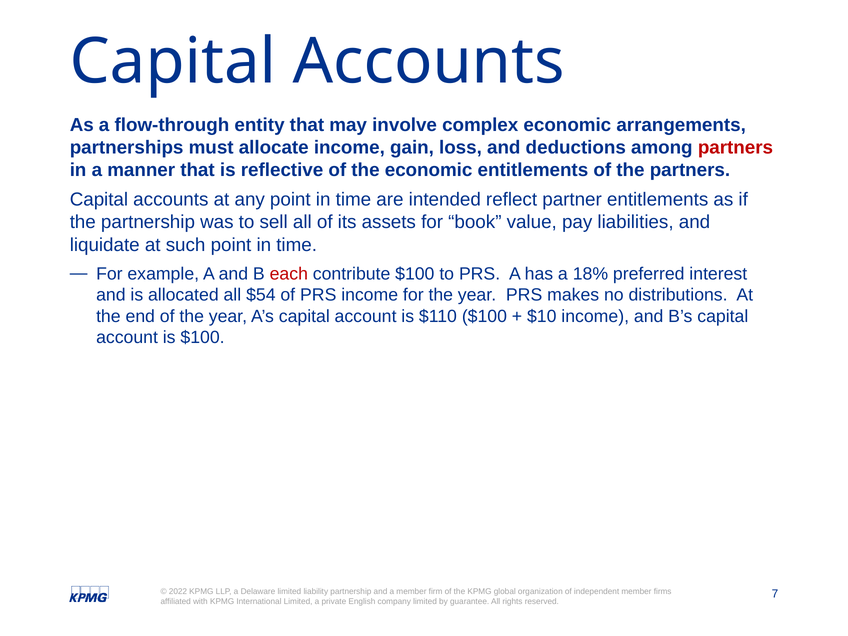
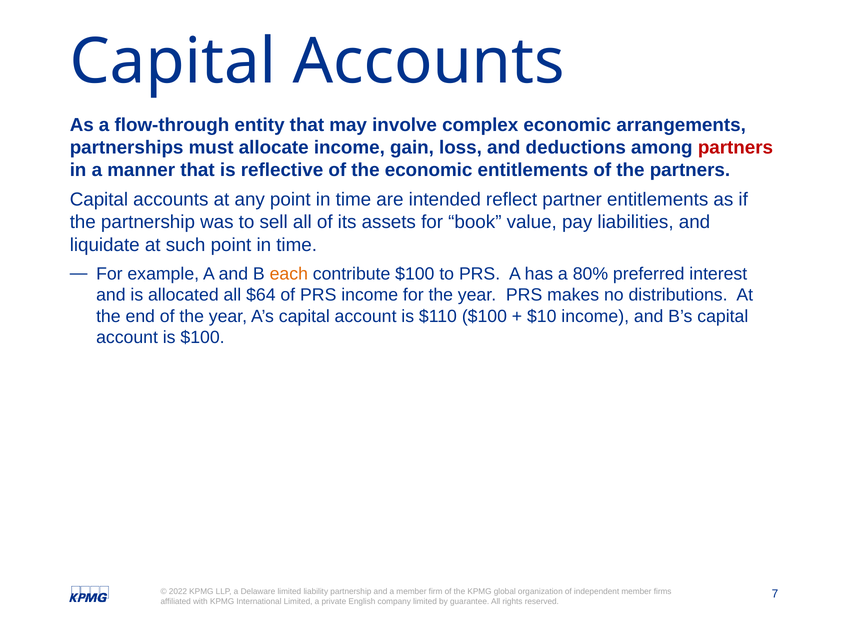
each colour: red -> orange
18%: 18% -> 80%
$54: $54 -> $64
